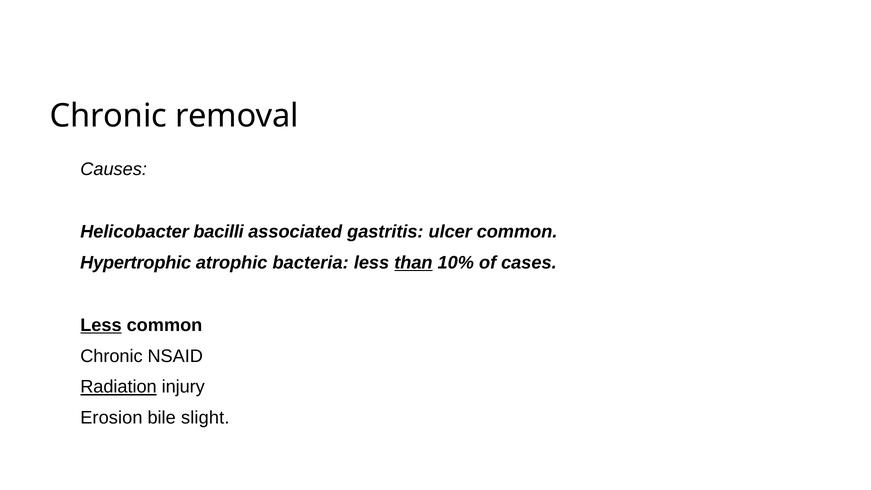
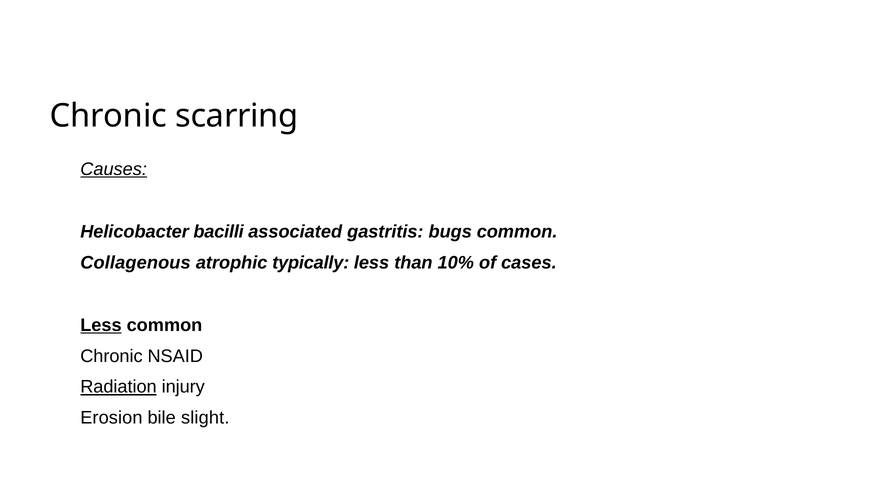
removal: removal -> scarring
Causes underline: none -> present
ulcer: ulcer -> bugs
Hypertrophic: Hypertrophic -> Collagenous
bacteria: bacteria -> typically
than underline: present -> none
